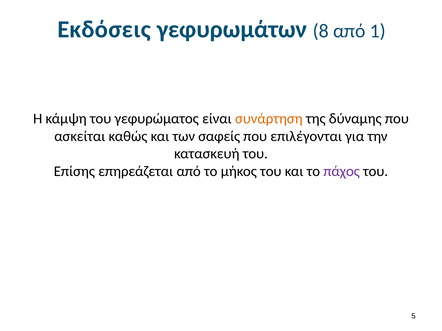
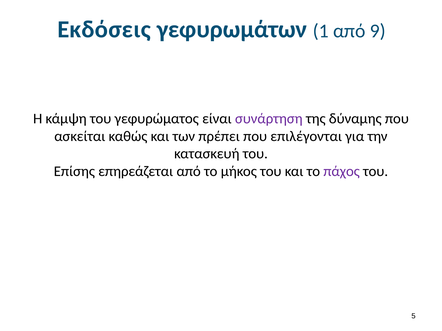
8: 8 -> 1
1: 1 -> 9
συνάρτηση colour: orange -> purple
σαφείς: σαφείς -> πρέπει
